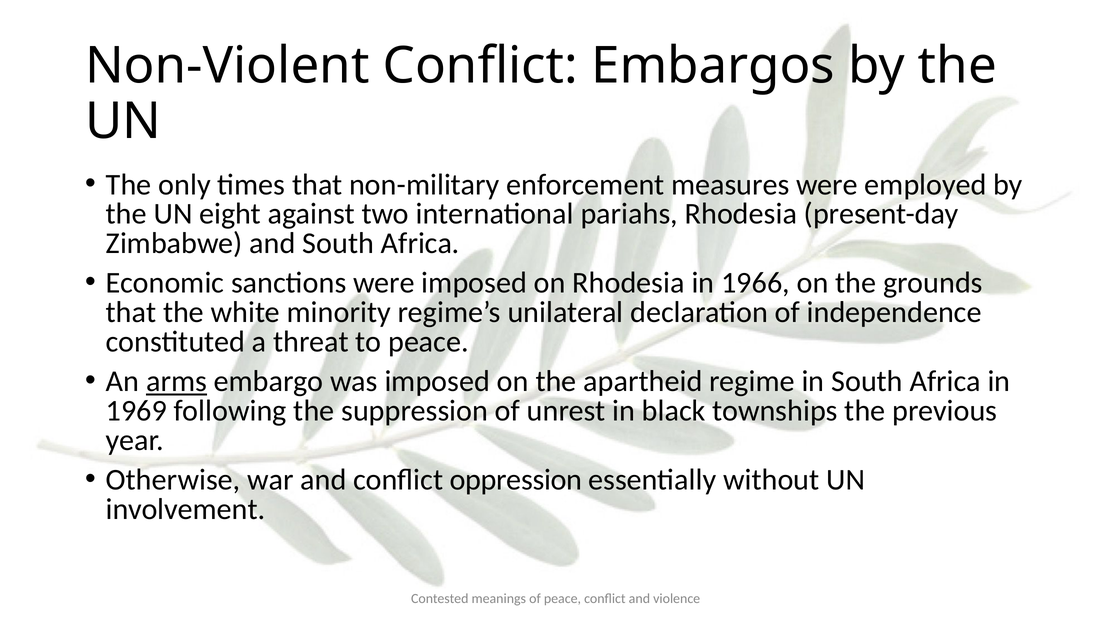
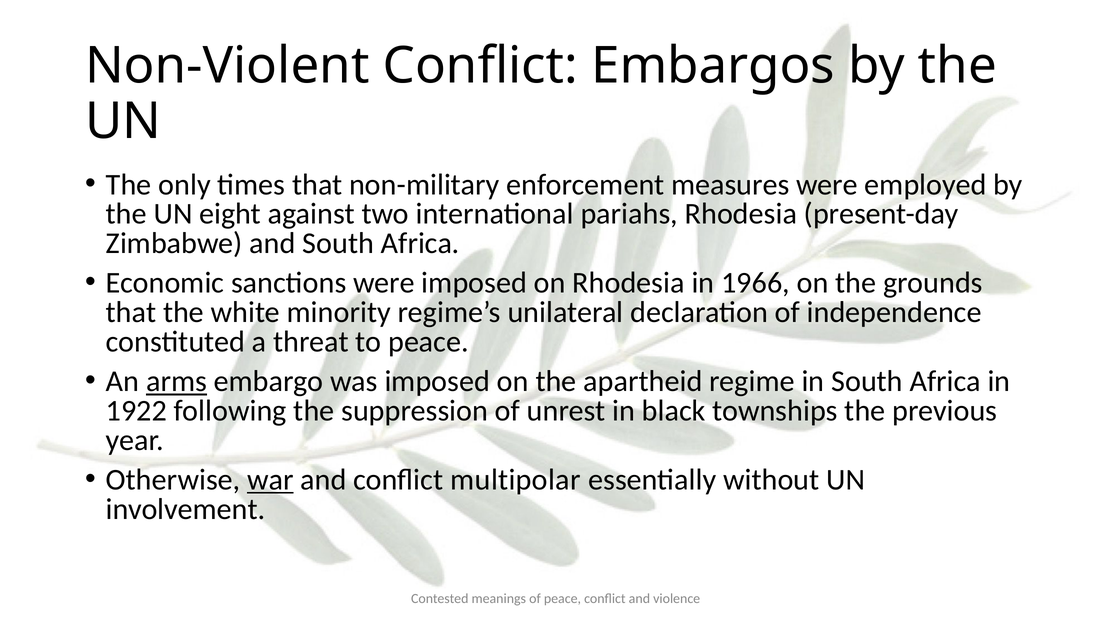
1969: 1969 -> 1922
war underline: none -> present
oppression: oppression -> multipolar
